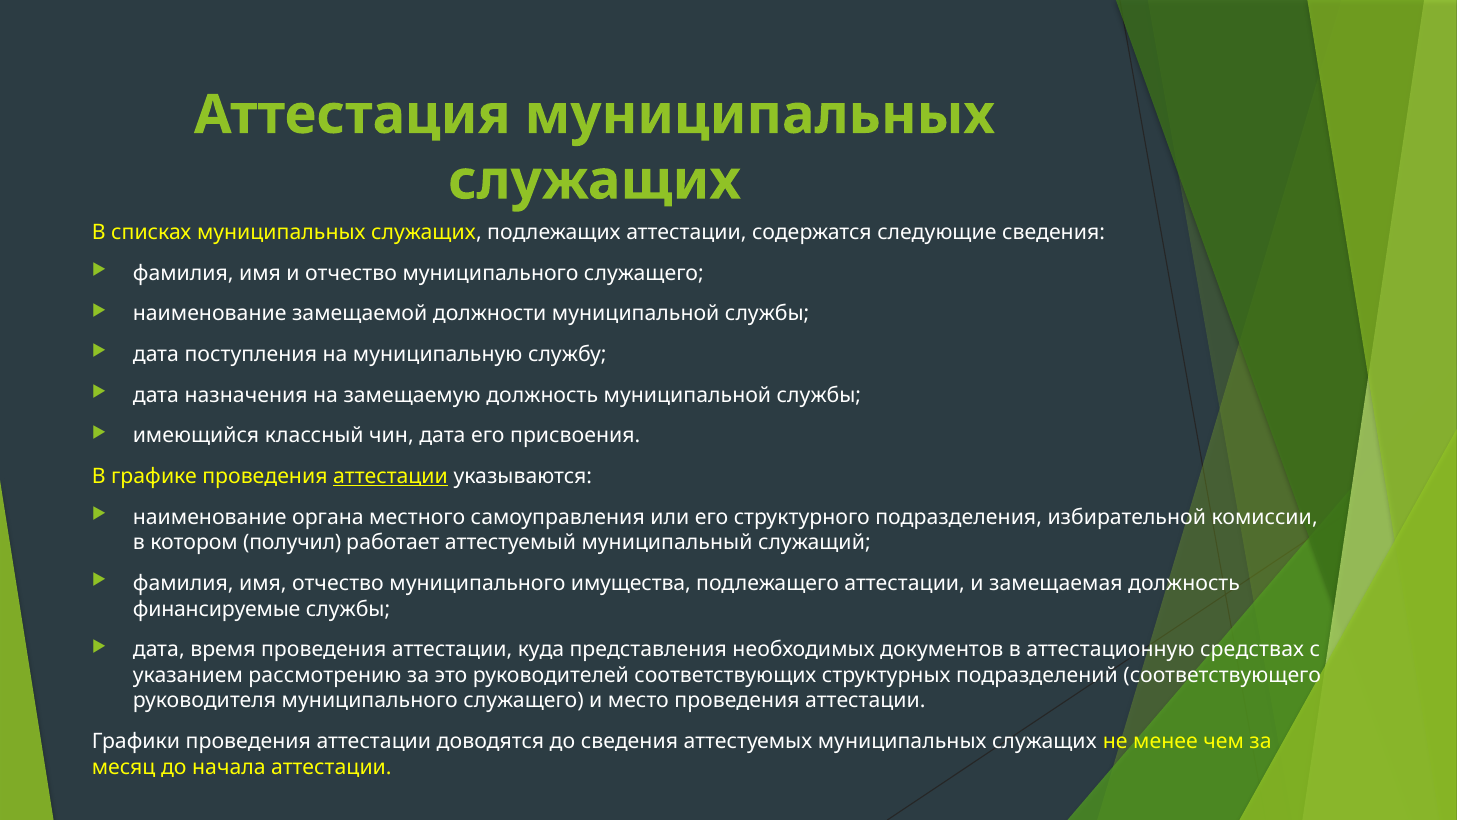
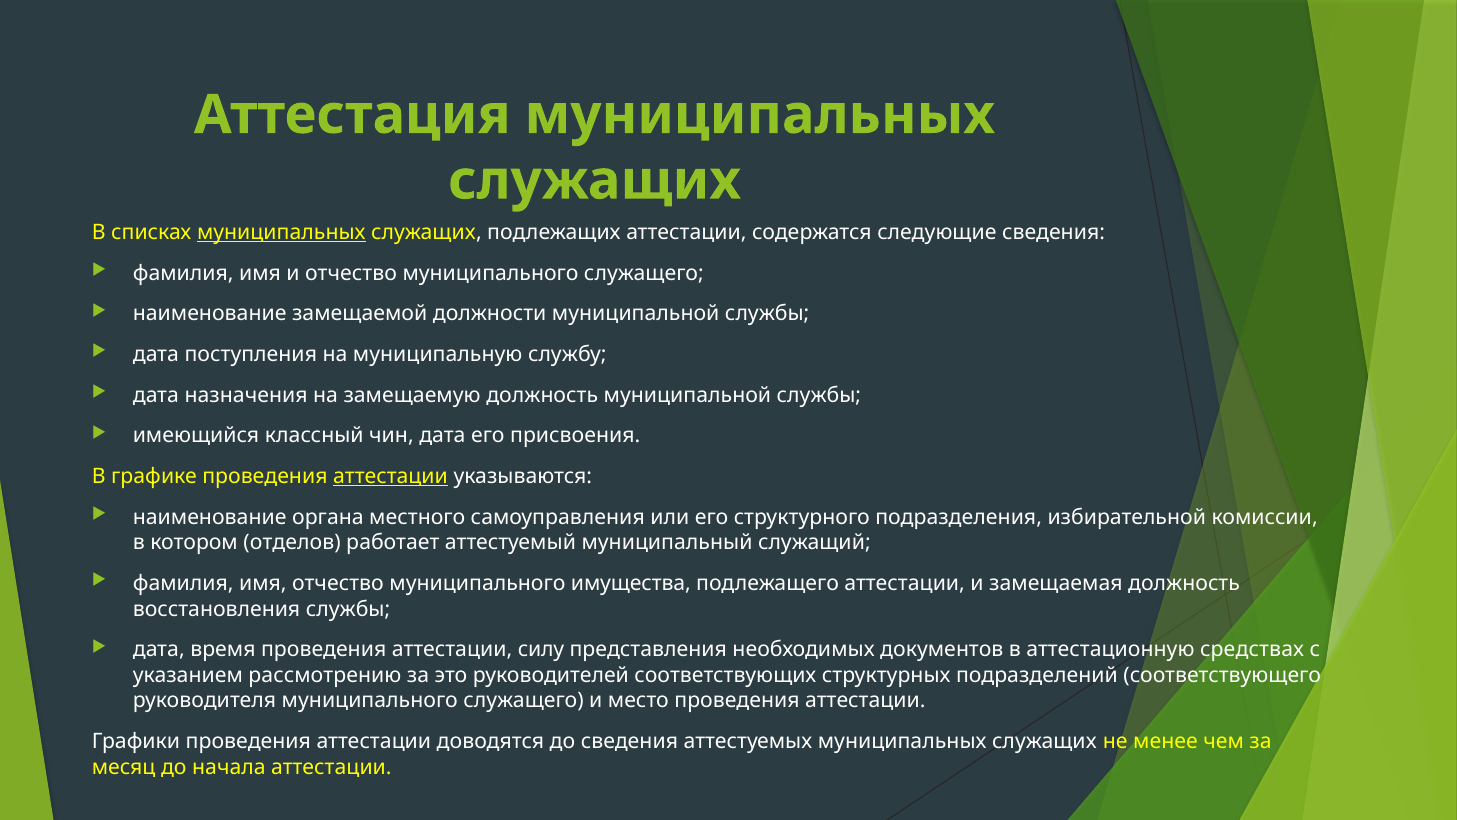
муниципальных at (281, 232) underline: none -> present
получил: получил -> отделов
финансируемые: финансируемые -> восстановления
куда: куда -> силу
